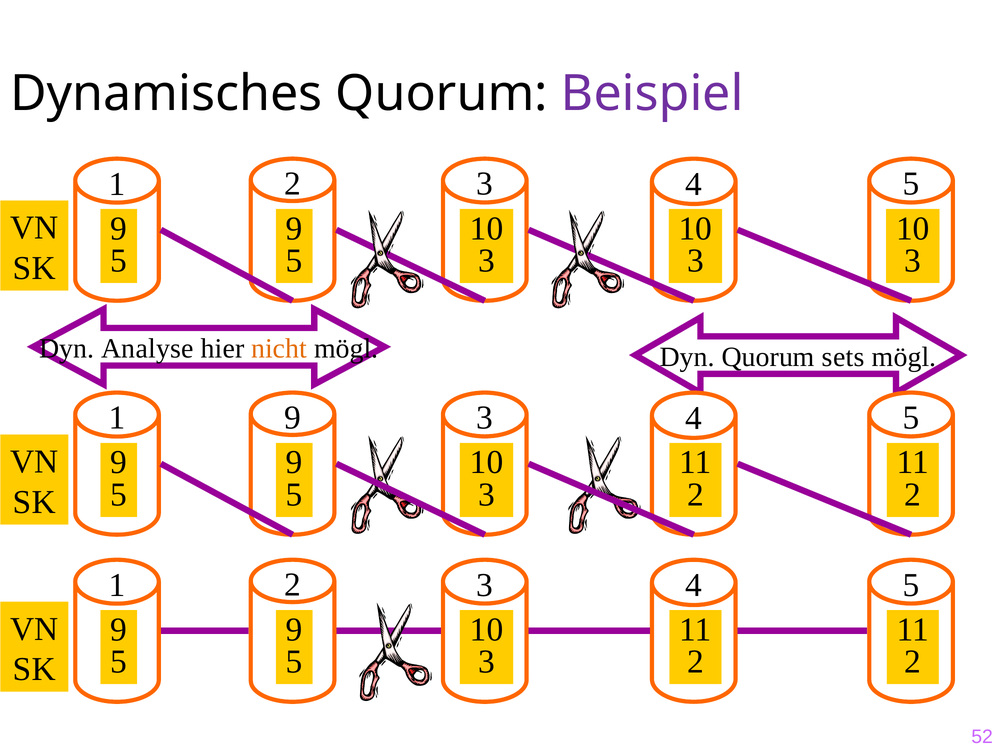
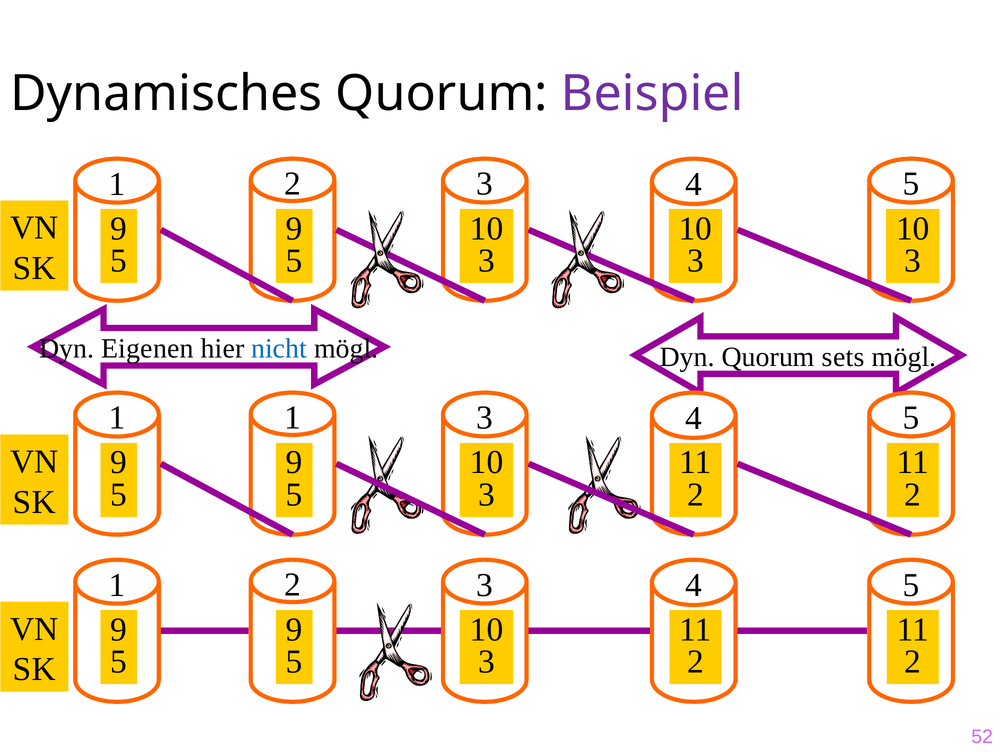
Analyse: Analyse -> Eigenen
nicht colour: orange -> blue
1 9: 9 -> 1
